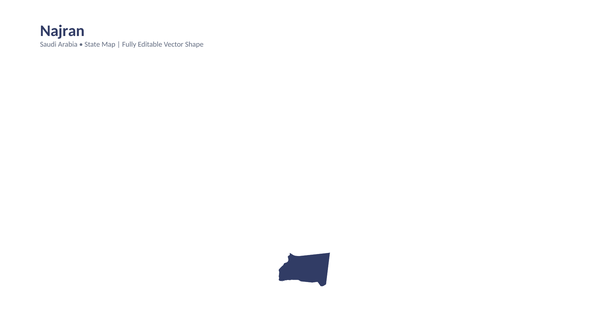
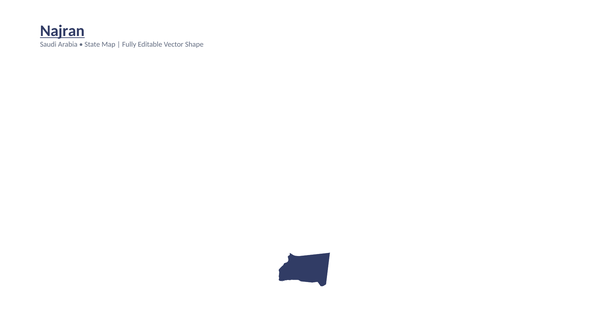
Najran underline: none -> present
